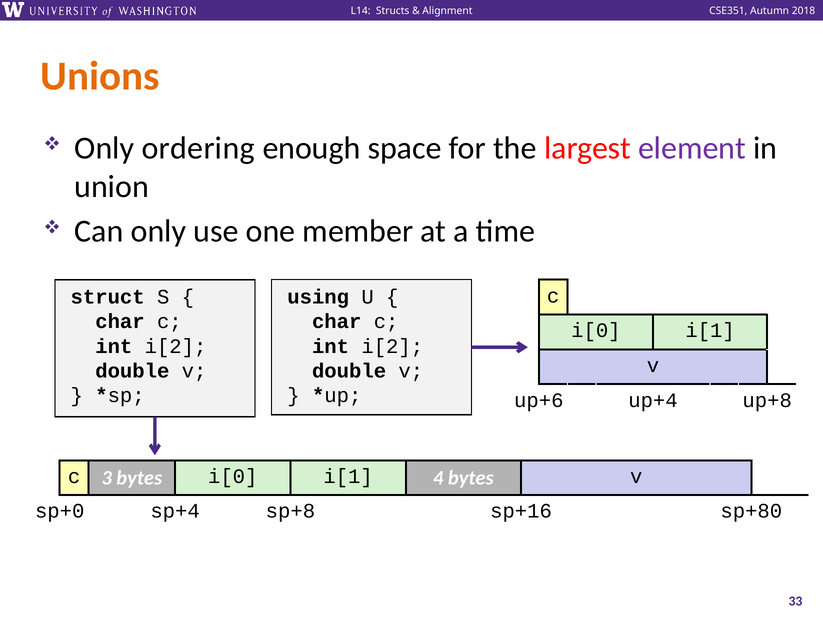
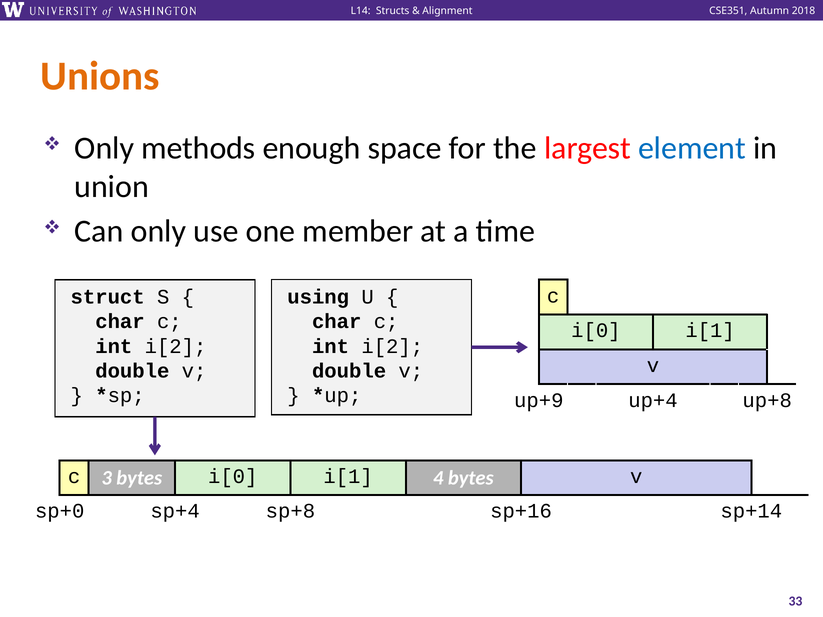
ordering: ordering -> methods
element colour: purple -> blue
up+6: up+6 -> up+9
sp+80: sp+80 -> sp+14
